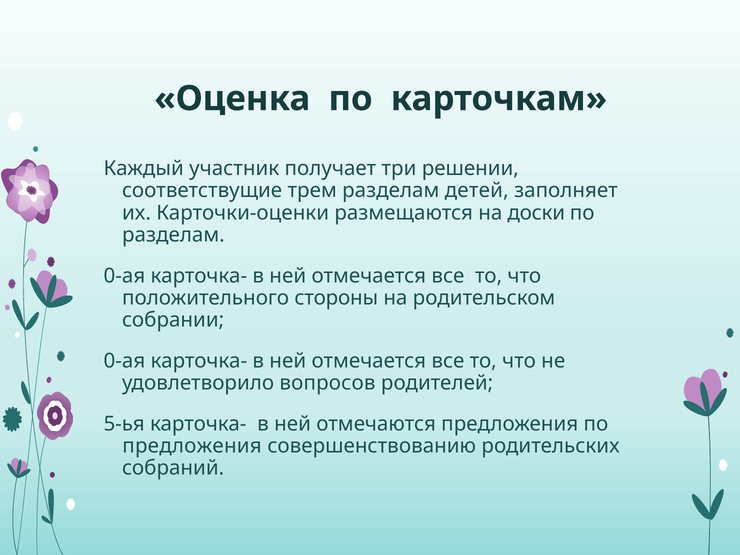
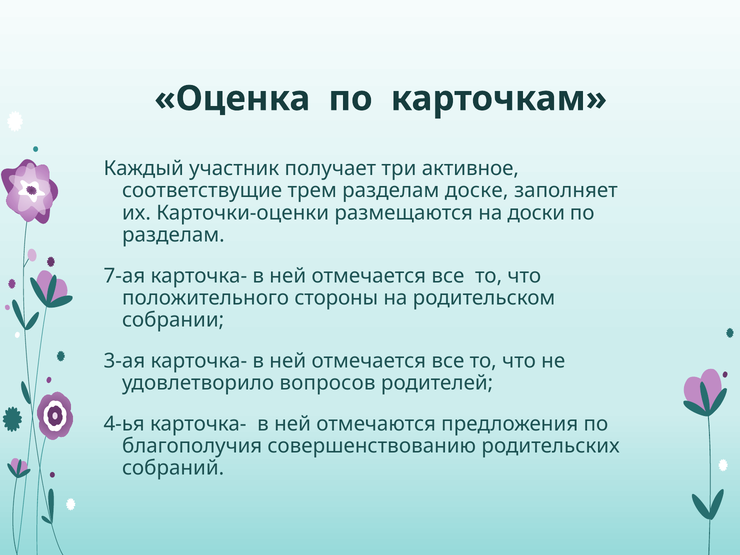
решении: решении -> активное
детей: детей -> доске
0-ая at (124, 276): 0-ая -> 7-ая
0-ая at (124, 361): 0-ая -> 3-ая
5-ья: 5-ья -> 4-ья
предложения at (192, 446): предложения -> благополучия
